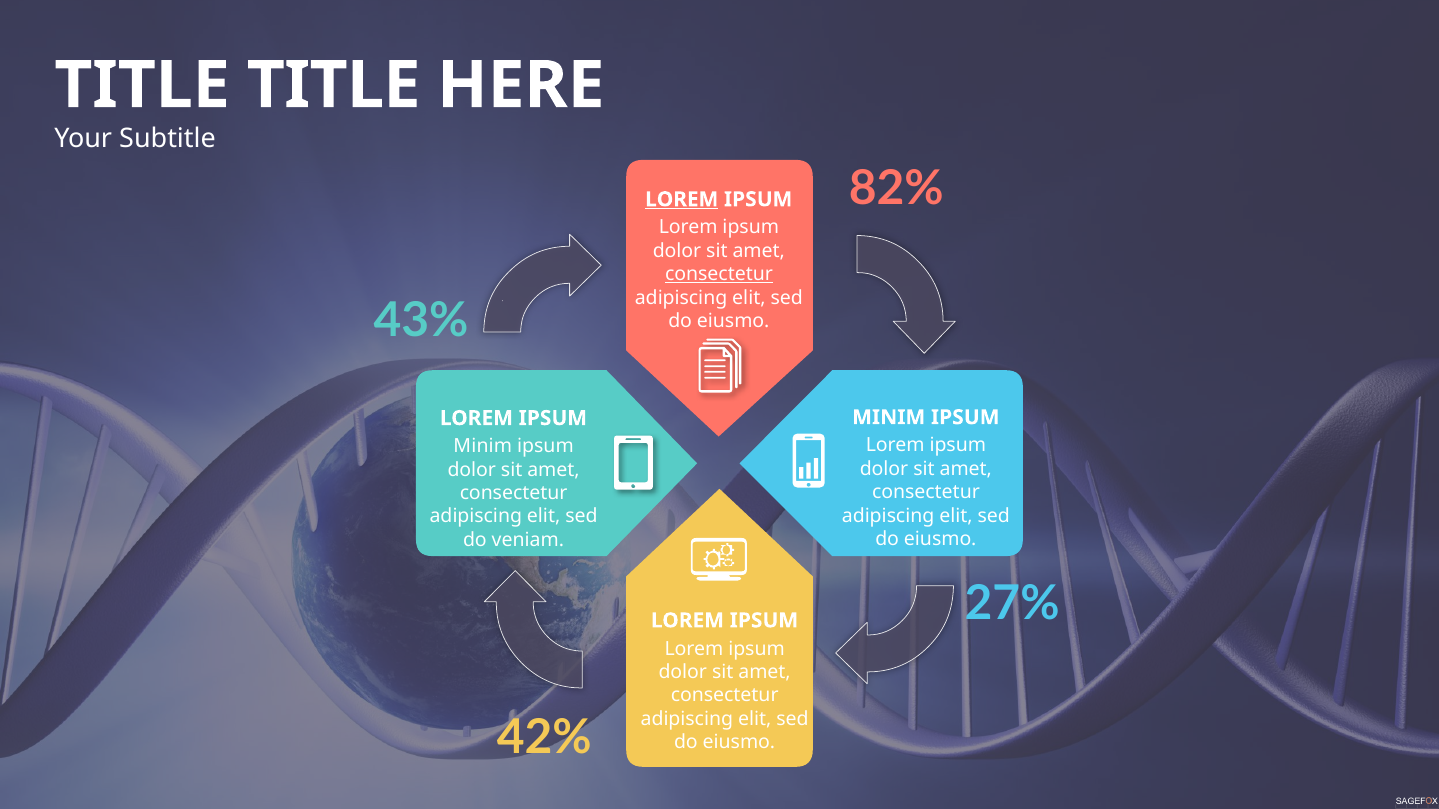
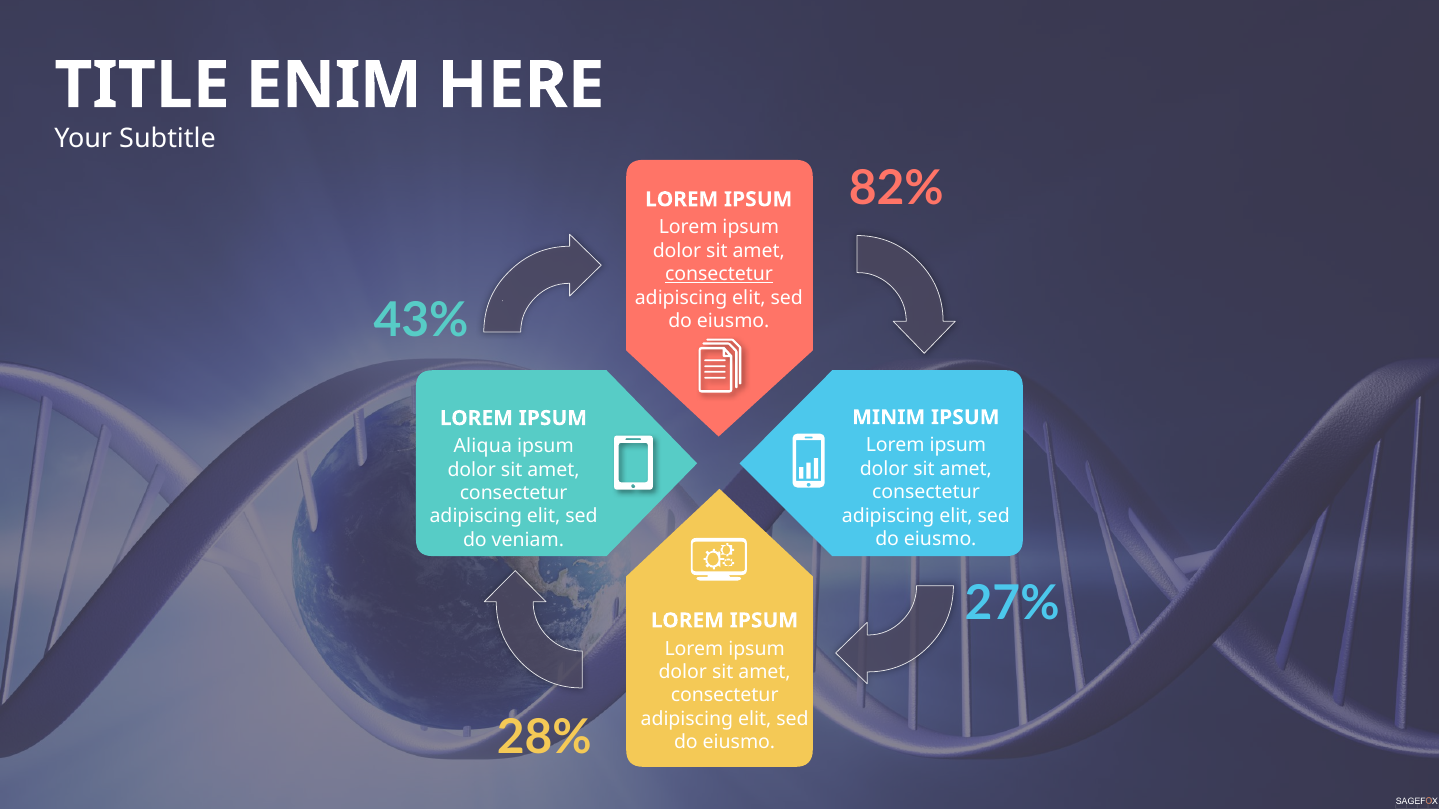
TITLE at (334, 85): TITLE -> ENIM
LOREM at (682, 199) underline: present -> none
Minim at (483, 447): Minim -> Aliqua
42%: 42% -> 28%
